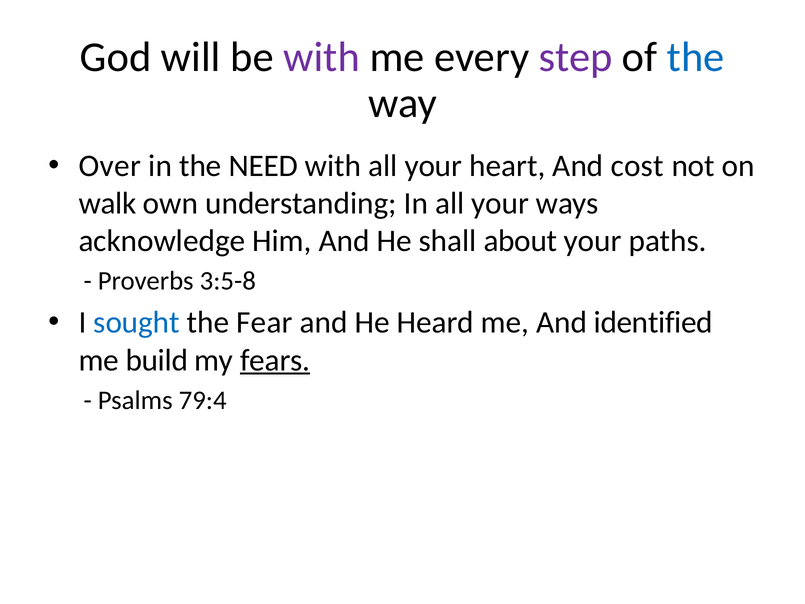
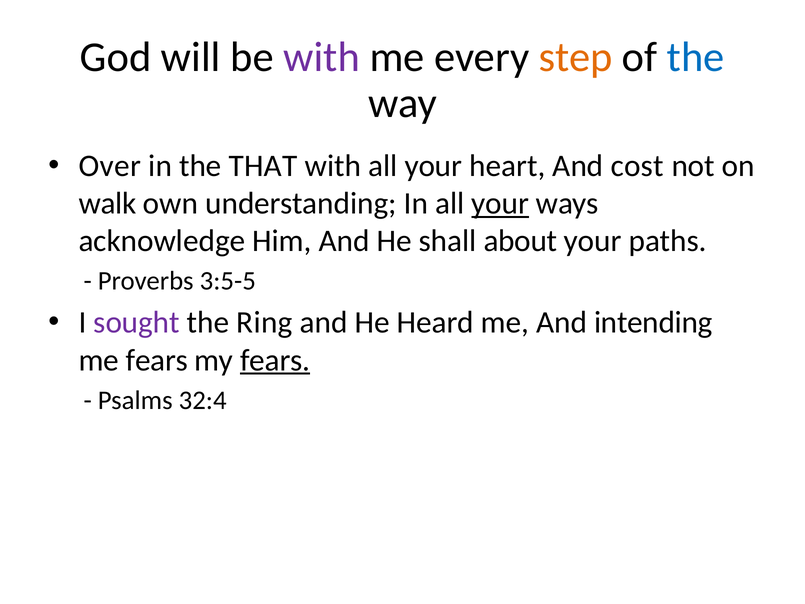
step colour: purple -> orange
NEED: NEED -> THAT
your at (500, 203) underline: none -> present
3:5-8: 3:5-8 -> 3:5-5
sought colour: blue -> purple
Fear: Fear -> Ring
identified: identified -> intending
me build: build -> fears
79:4: 79:4 -> 32:4
